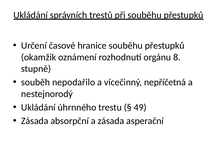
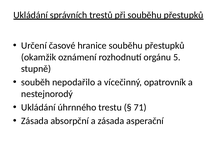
8: 8 -> 5
nepříčetná: nepříčetná -> opatrovník
49: 49 -> 71
